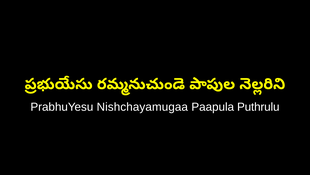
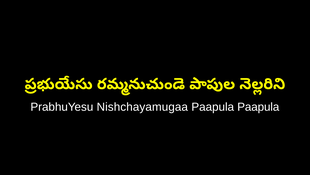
Paapula Puthrulu: Puthrulu -> Paapula
